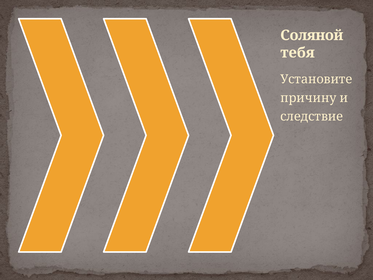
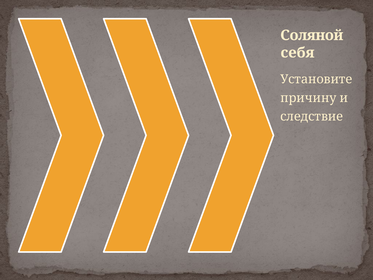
тебя: тебя -> себя
